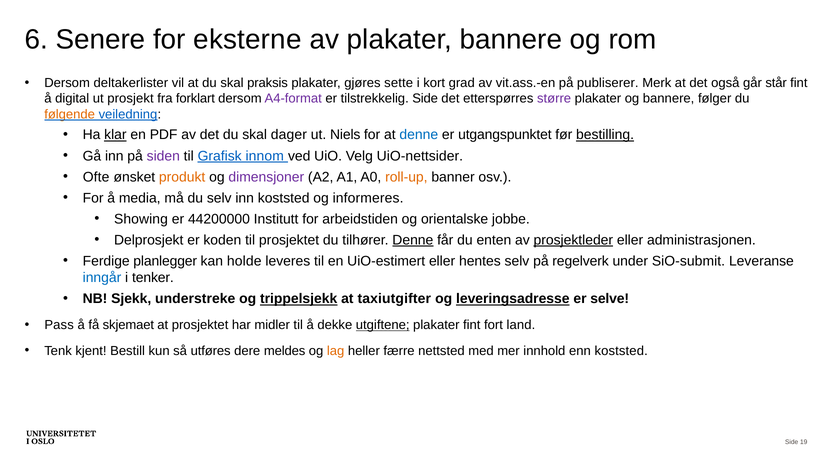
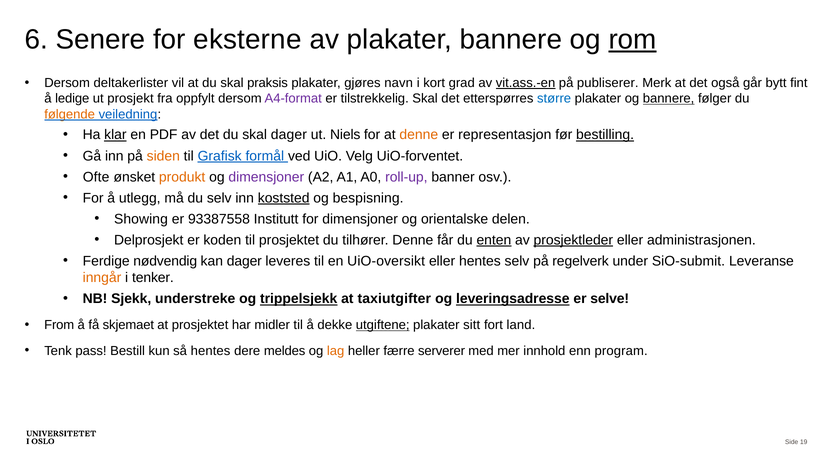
rom underline: none -> present
sette: sette -> navn
vit.ass.-en underline: none -> present
står: står -> bytt
digital: digital -> ledige
forklart: forklart -> oppfylt
tilstrekkelig Side: Side -> Skal
større colour: purple -> blue
bannere at (669, 99) underline: none -> present
denne at (419, 135) colour: blue -> orange
utgangspunktet: utgangspunktet -> representasjon
siden colour: purple -> orange
innom: innom -> formål
UiO-nettsider: UiO-nettsider -> UiO-forventet
roll-up colour: orange -> purple
media: media -> utlegg
koststed at (284, 198) underline: none -> present
informeres: informeres -> bespisning
44200000: 44200000 -> 93387558
for arbeidstiden: arbeidstiden -> dimensjoner
jobbe: jobbe -> delen
Denne at (413, 240) underline: present -> none
enten underline: none -> present
planlegger: planlegger -> nødvendig
kan holde: holde -> dager
UiO-estimert: UiO-estimert -> UiO-oversikt
inngår colour: blue -> orange
Pass: Pass -> From
plakater fint: fint -> sitt
kjent: kjent -> pass
så utføres: utføres -> hentes
nettsted: nettsted -> serverer
enn koststed: koststed -> program
